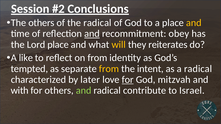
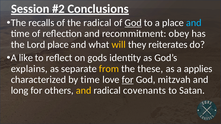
The others: others -> recalls
God at (133, 23) underline: none -> present
and at (194, 23) colour: yellow -> light blue
and at (92, 34) underline: present -> none
on from: from -> gods
tempted: tempted -> explains
intent: intent -> these
a radical: radical -> applies
by later: later -> time
with: with -> long
and at (84, 91) colour: light green -> yellow
contribute: contribute -> covenants
Israel: Israel -> Satan
